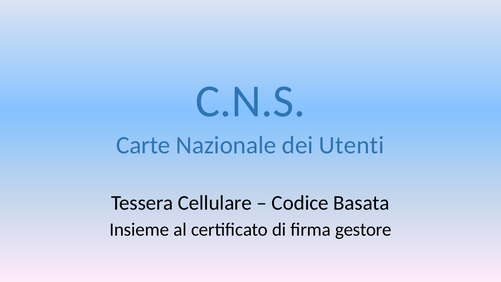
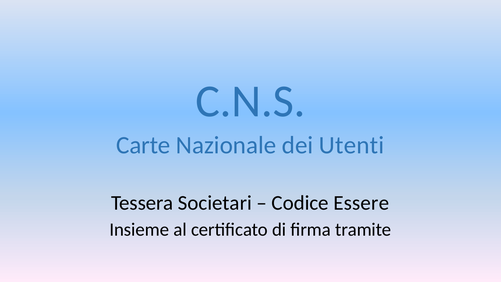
Cellulare: Cellulare -> Societari
Basata: Basata -> Essere
gestore: gestore -> tramite
